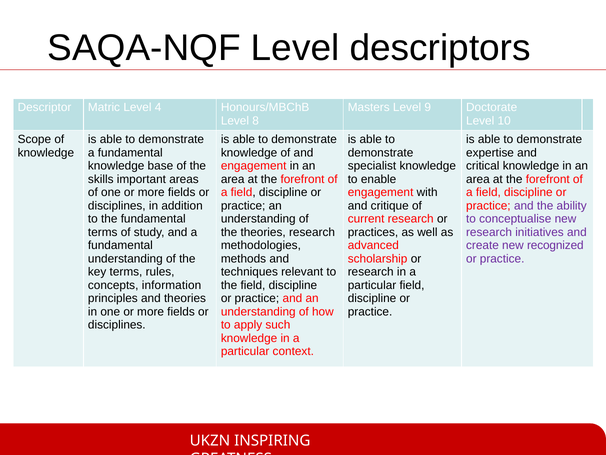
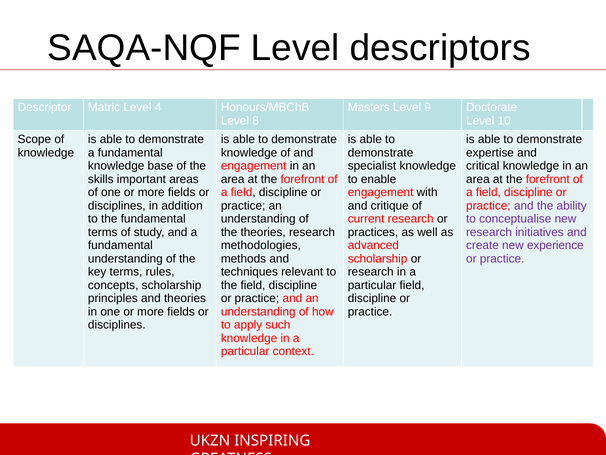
recognized: recognized -> experience
concepts information: information -> scholarship
